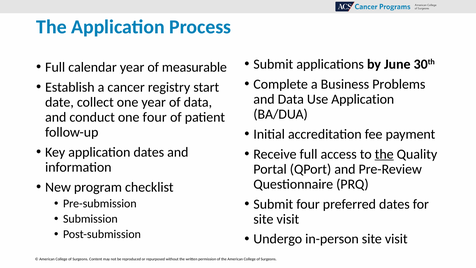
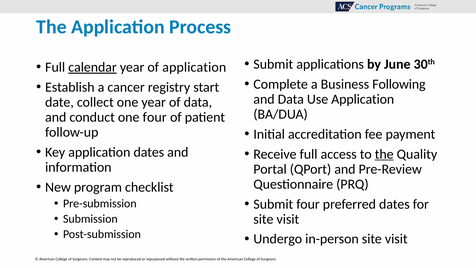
calendar underline: none -> present
of measurable: measurable -> application
Problems: Problems -> Following
